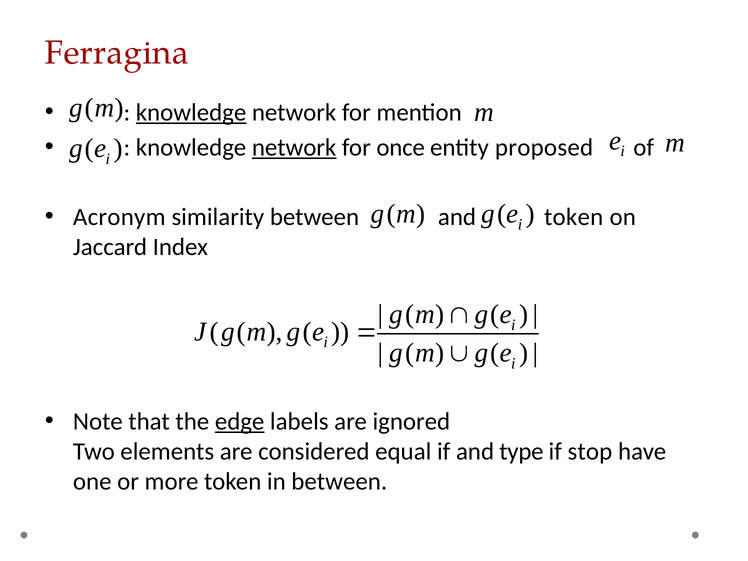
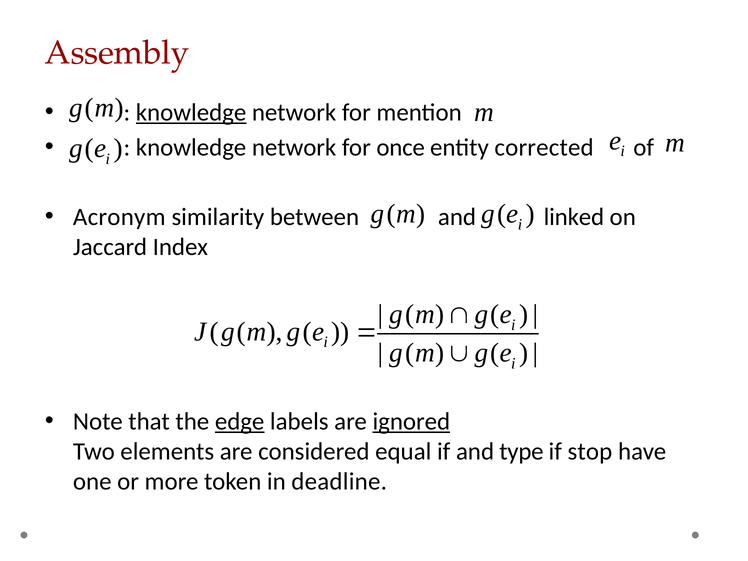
Ferragina: Ferragina -> Assembly
network at (294, 147) underline: present -> none
proposed: proposed -> corrected
and token: token -> linked
ignored underline: none -> present
in between: between -> deadline
